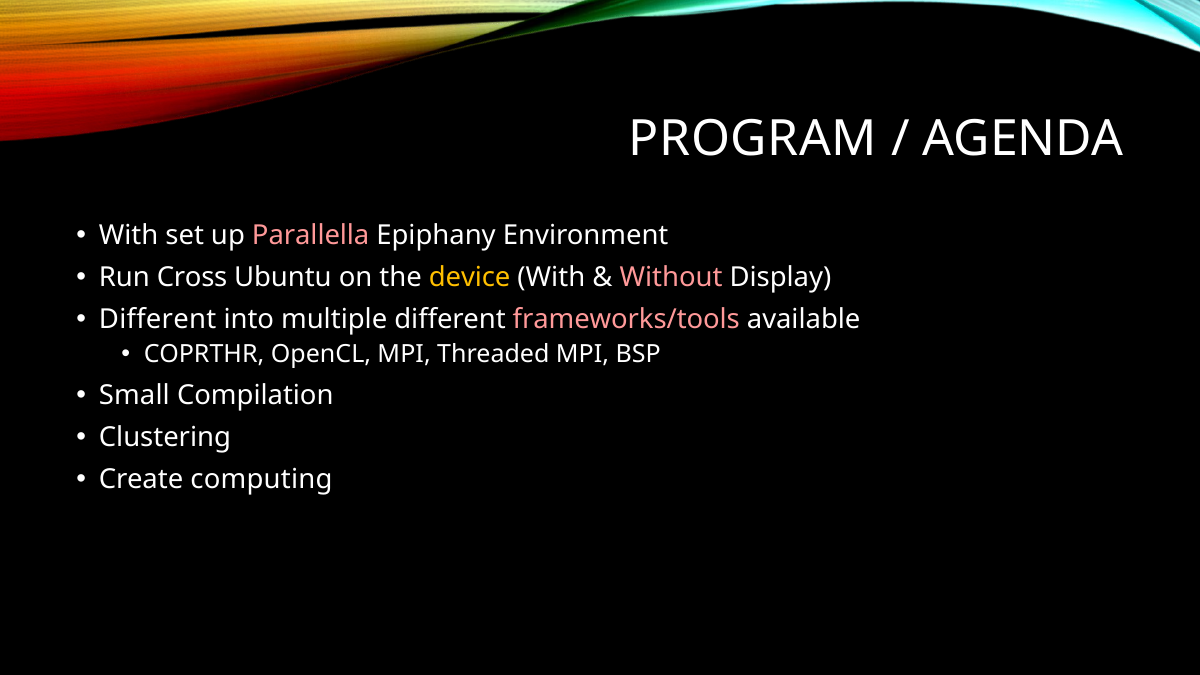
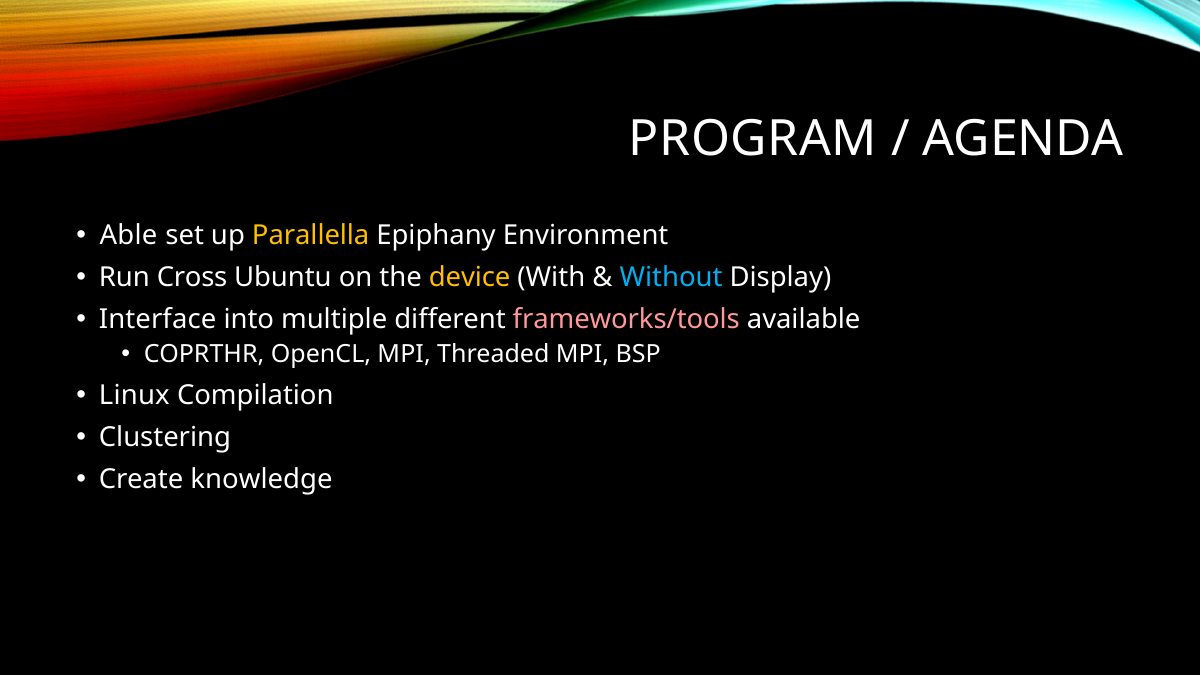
With at (129, 235): With -> Able
Parallella colour: pink -> yellow
Without colour: pink -> light blue
Different at (158, 320): Different -> Interface
Small: Small -> Linux
computing: computing -> knowledge
